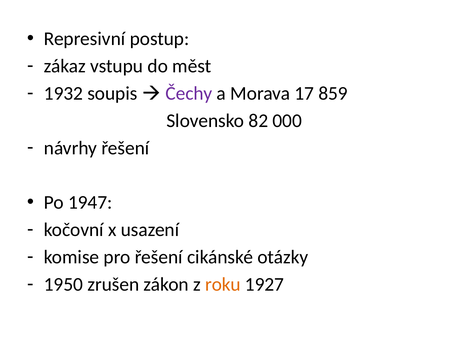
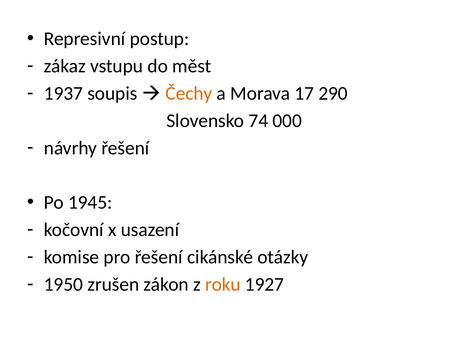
1932: 1932 -> 1937
Čechy colour: purple -> orange
859: 859 -> 290
82: 82 -> 74
1947: 1947 -> 1945
